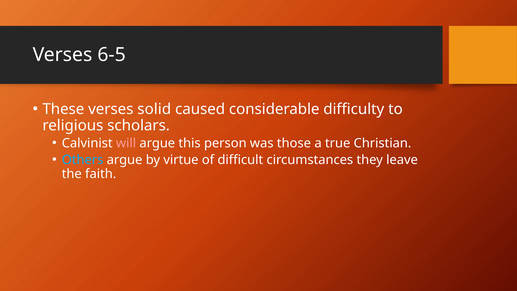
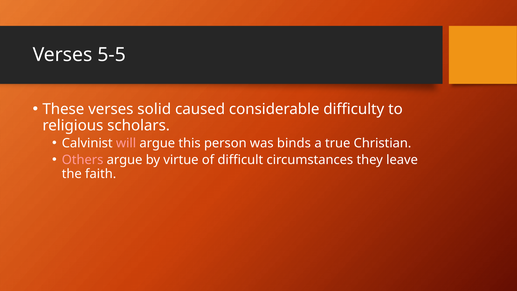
6-5: 6-5 -> 5-5
those: those -> binds
Others colour: light blue -> pink
